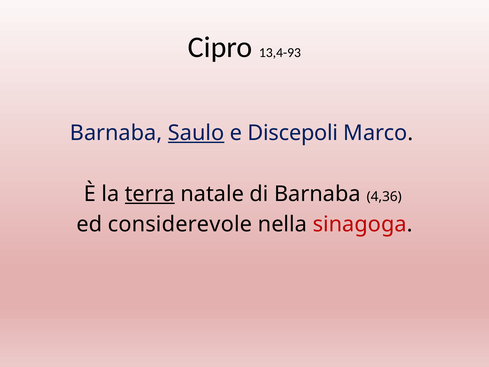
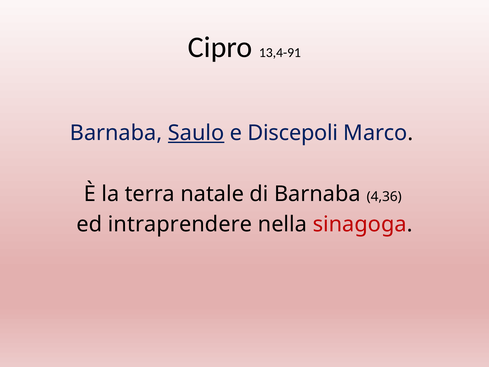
13,4-93: 13,4-93 -> 13,4-91
terra underline: present -> none
considerevole: considerevole -> intraprendere
